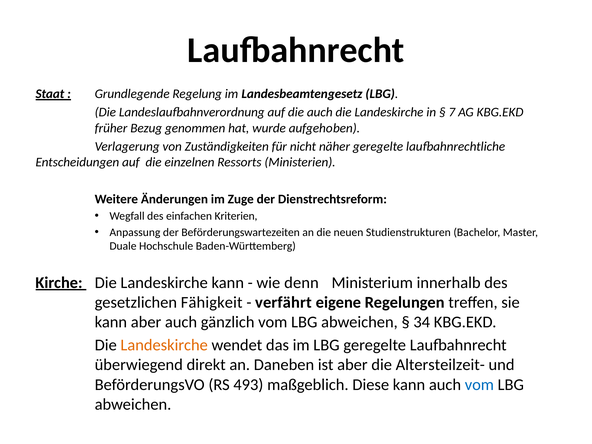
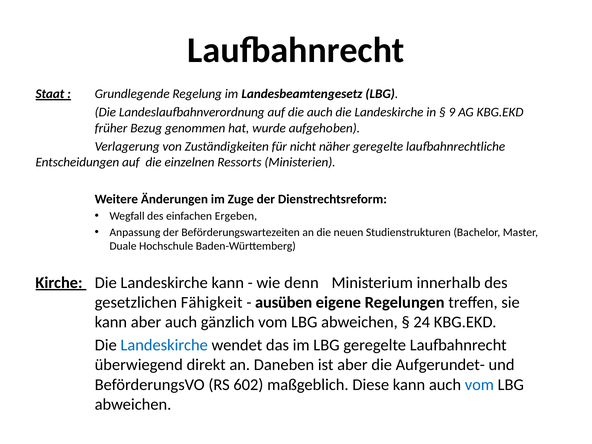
7: 7 -> 9
Kriterien: Kriterien -> Ergeben
verfährt: verfährt -> ausüben
34: 34 -> 24
Landeskirche at (164, 345) colour: orange -> blue
Altersteilzeit-: Altersteilzeit- -> Aufgerundet-
493: 493 -> 602
